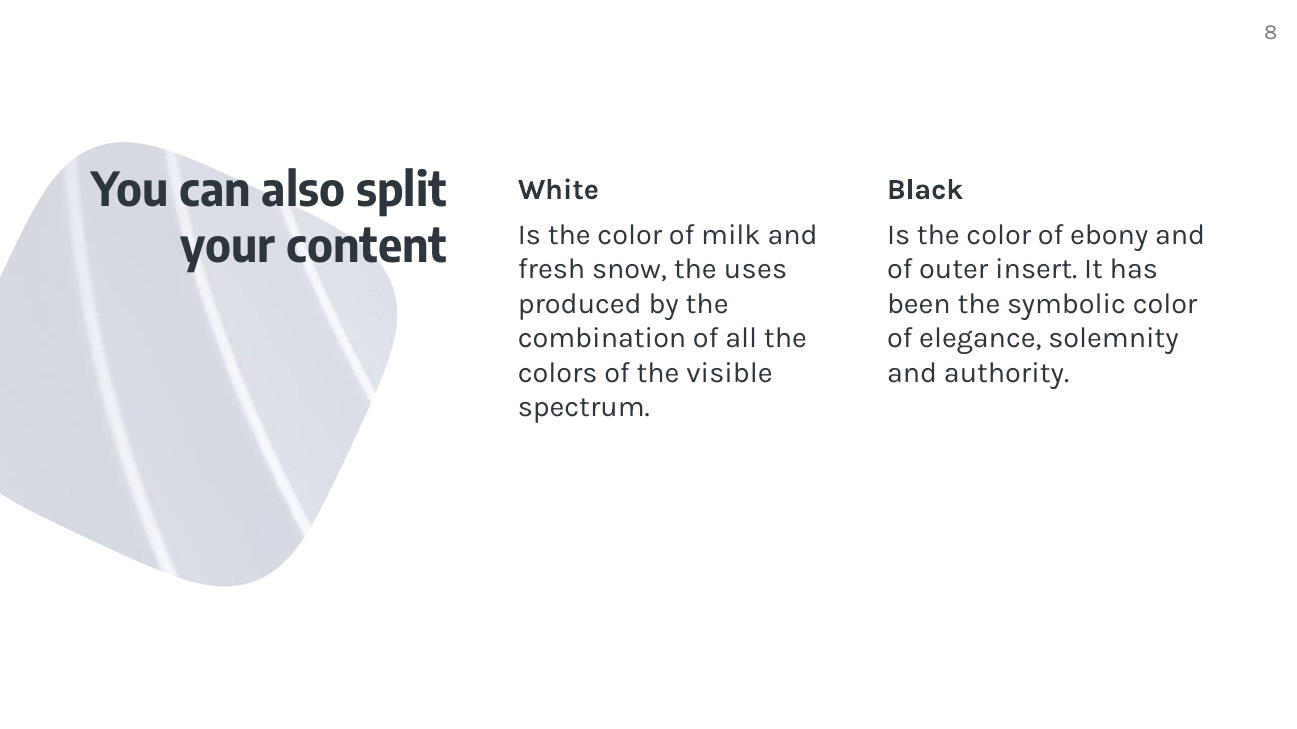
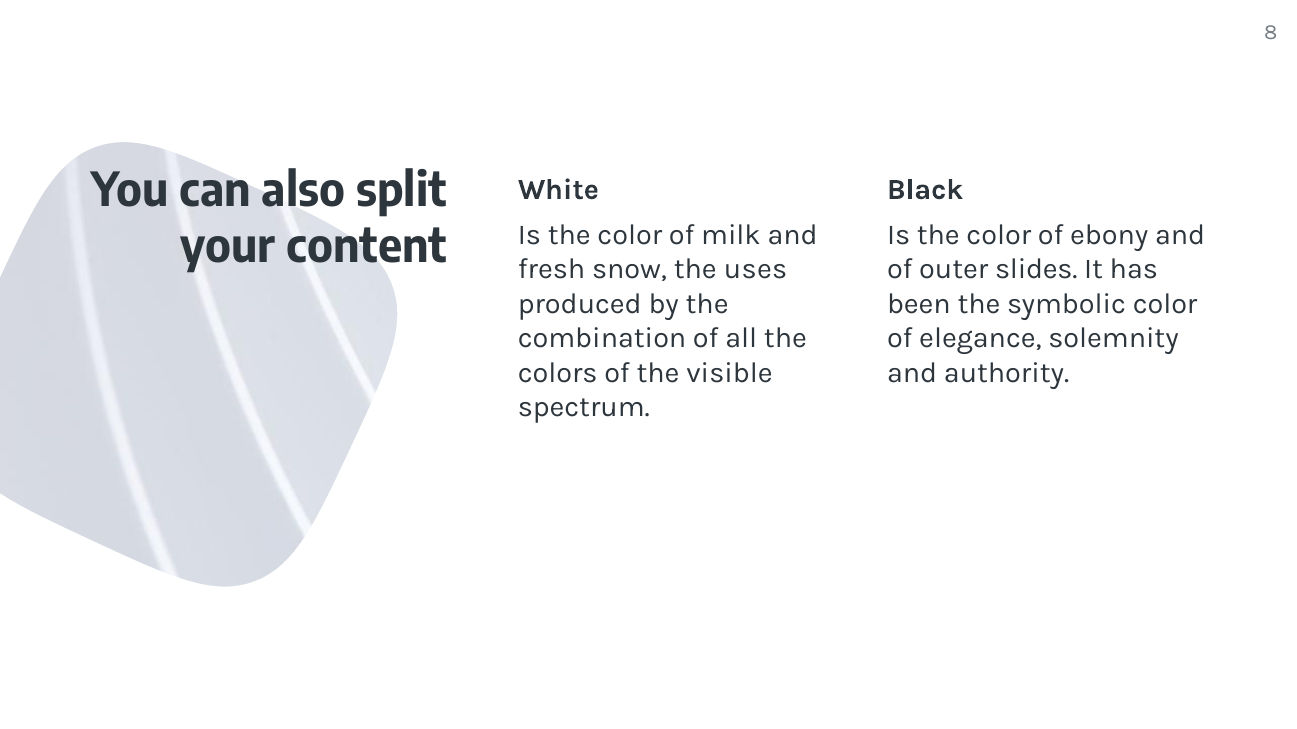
insert: insert -> slides
